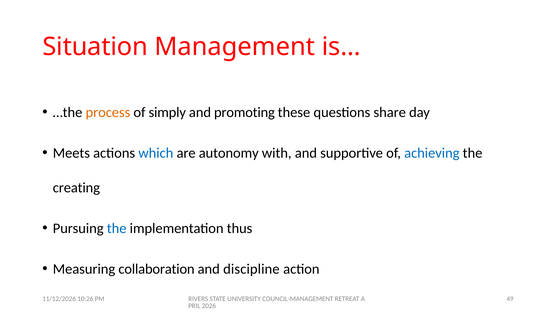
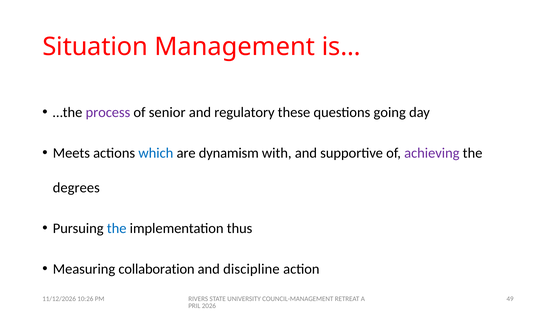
process colour: orange -> purple
simply: simply -> senior
promoting: promoting -> regulatory
share: share -> going
autonomy: autonomy -> dynamism
achieving colour: blue -> purple
creating: creating -> degrees
